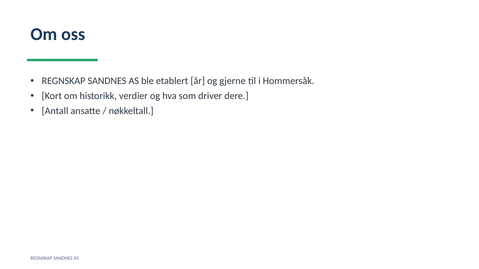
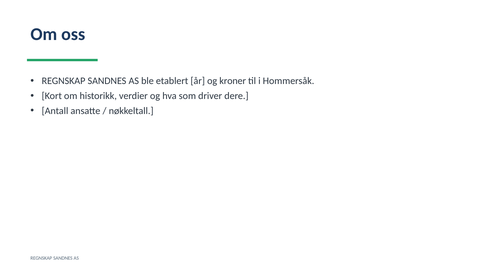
gjerne: gjerne -> kroner
